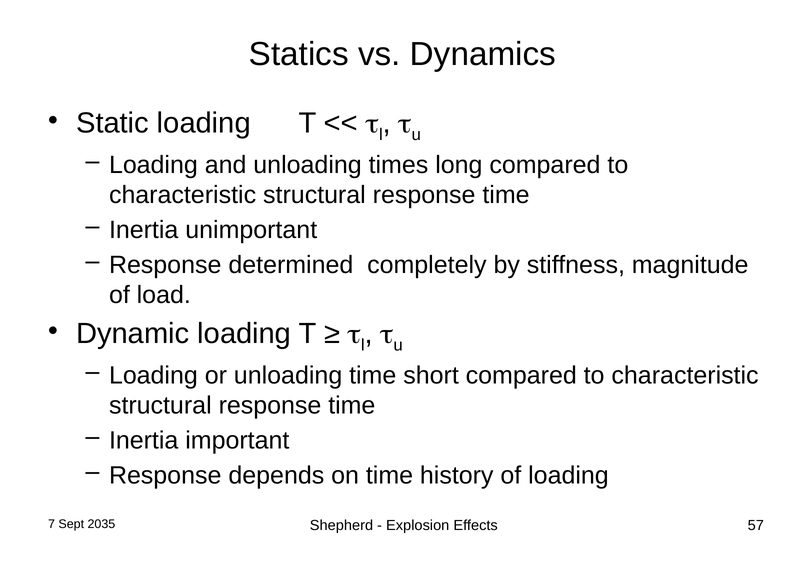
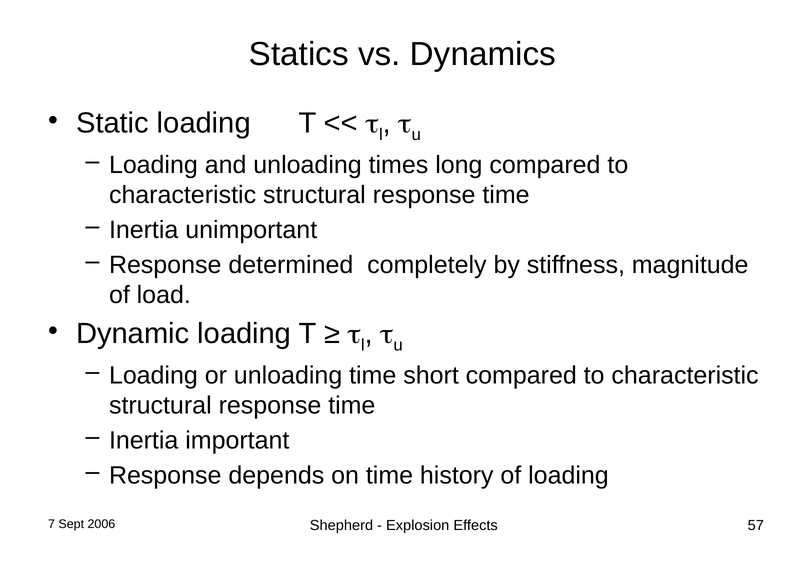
2035: 2035 -> 2006
